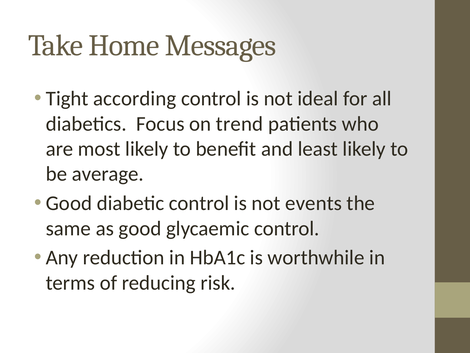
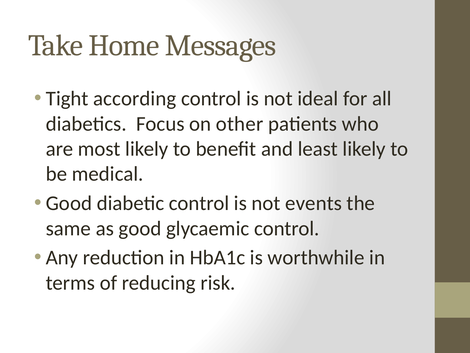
trend: trend -> other
average: average -> medical
